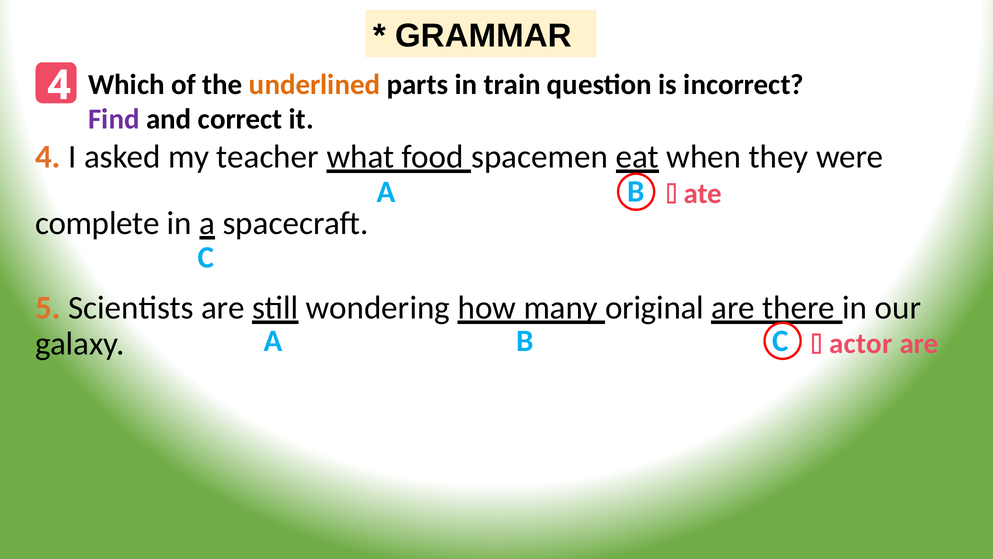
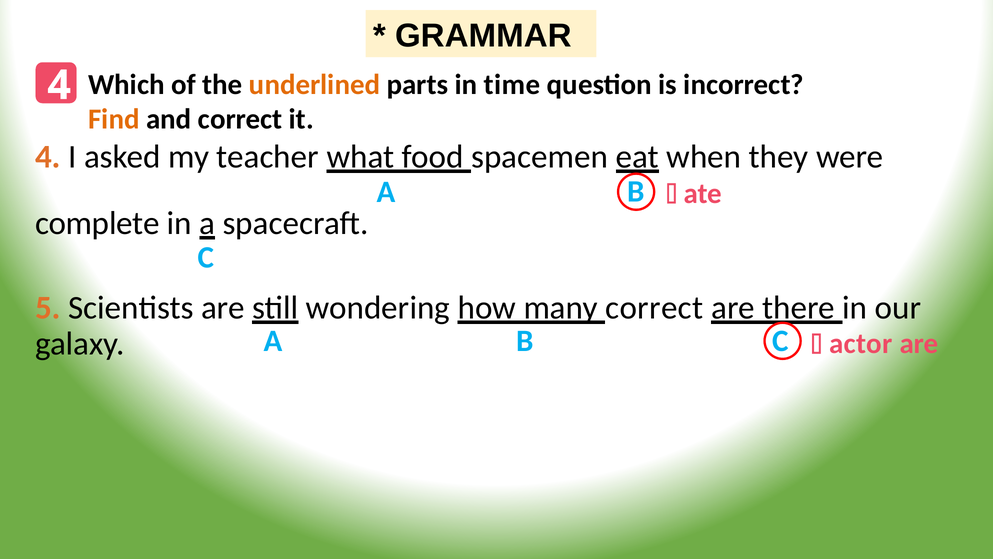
train: train -> time
Find colour: purple -> orange
original at (654, 308): original -> correct
